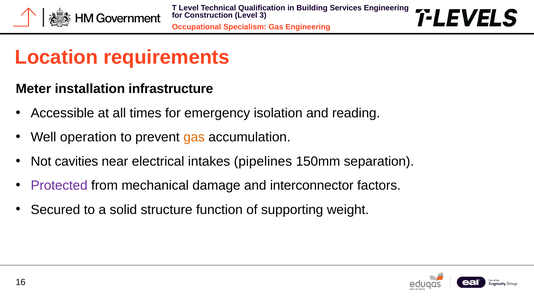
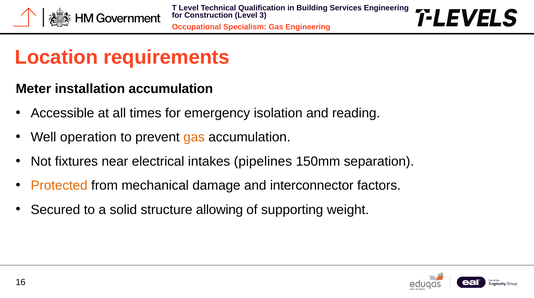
installation infrastructure: infrastructure -> accumulation
cavities: cavities -> fixtures
Protected colour: purple -> orange
function: function -> allowing
